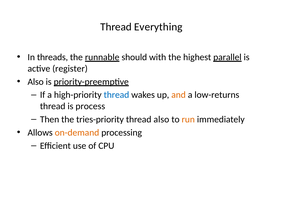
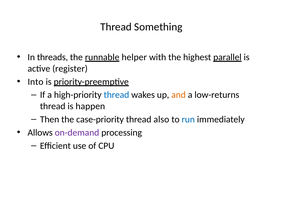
Everything: Everything -> Something
should: should -> helper
Also at (36, 82): Also -> Into
process: process -> happen
tries-priority: tries-priority -> case-priority
run colour: orange -> blue
on-demand colour: orange -> purple
